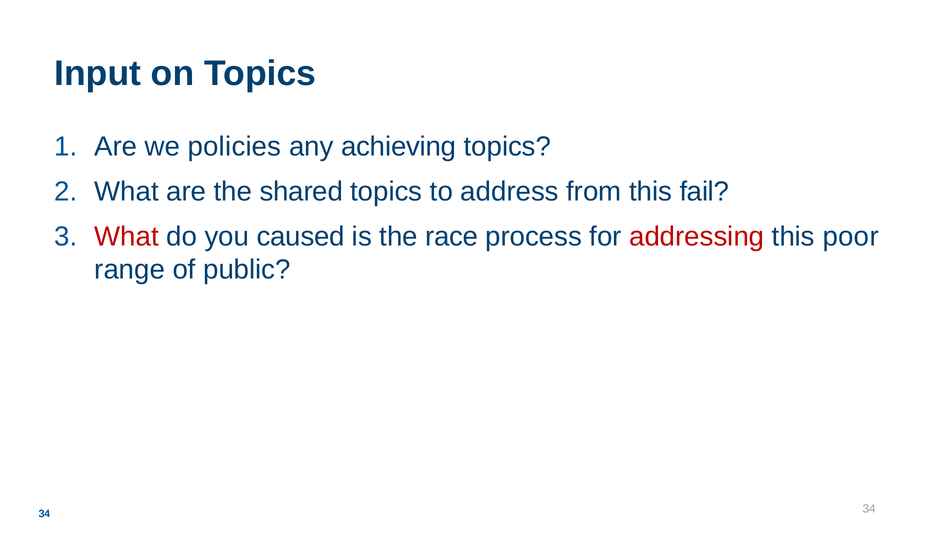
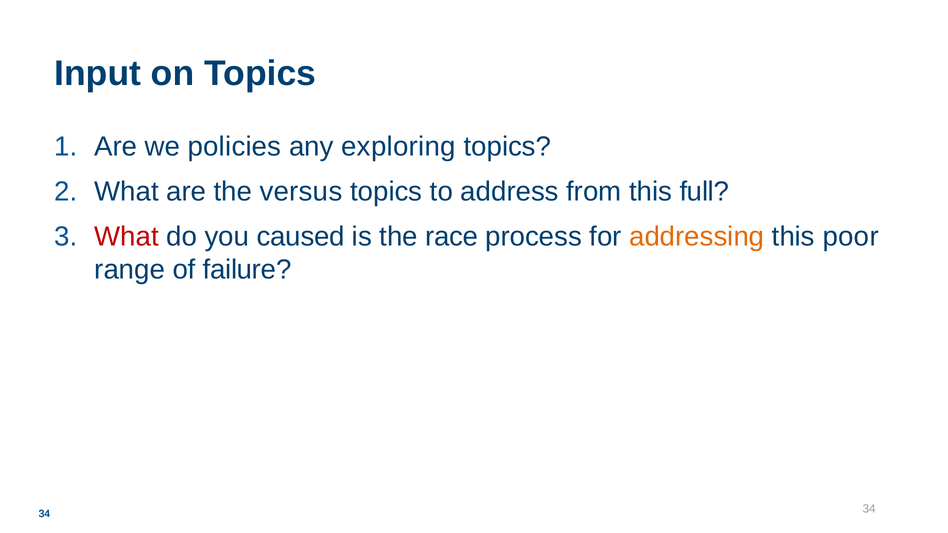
achieving: achieving -> exploring
shared: shared -> versus
fail: fail -> full
addressing colour: red -> orange
public: public -> failure
